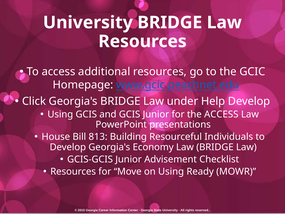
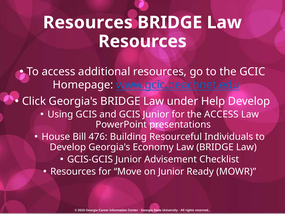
University at (88, 23): University -> Resources
813: 813 -> 476
on Using: Using -> Junior
